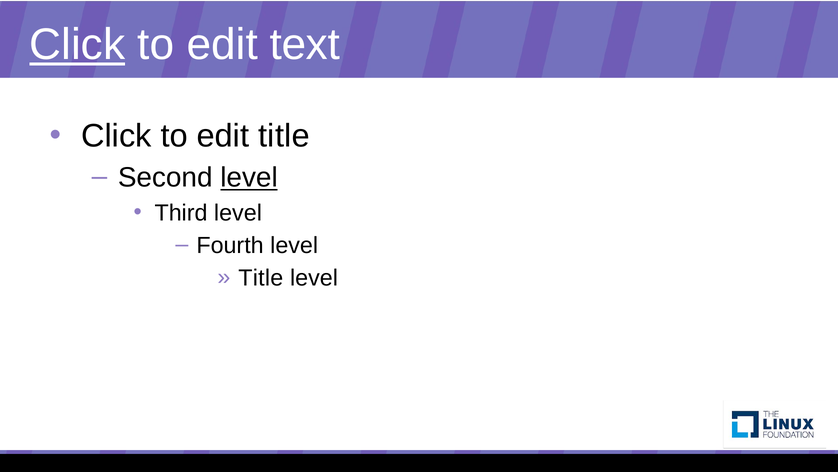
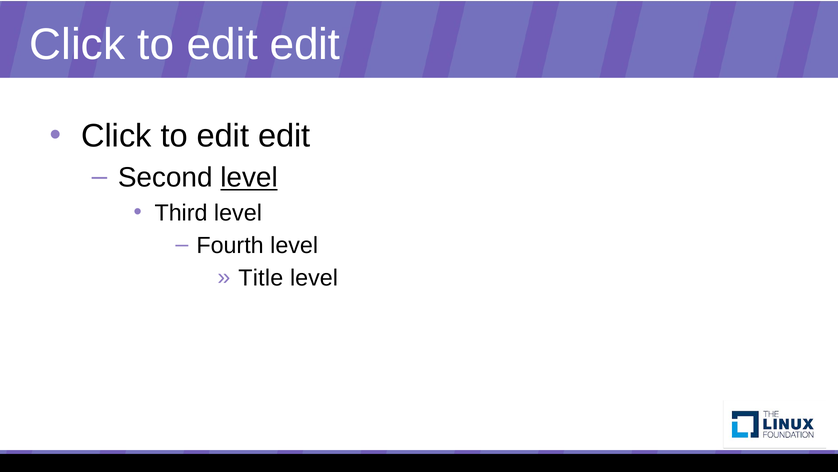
Click at (77, 45) underline: present -> none
text at (305, 45): text -> edit
title at (284, 136): title -> edit
